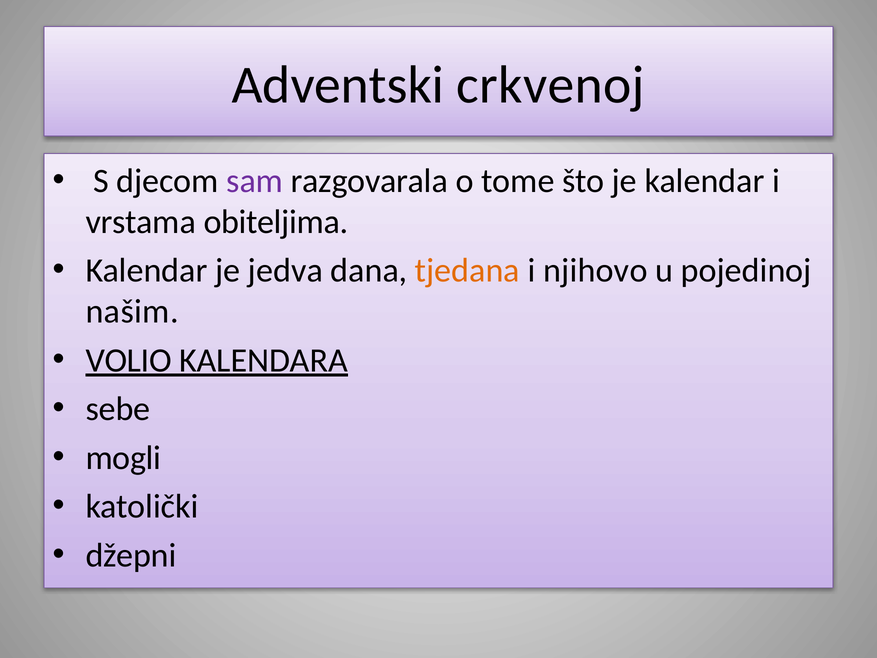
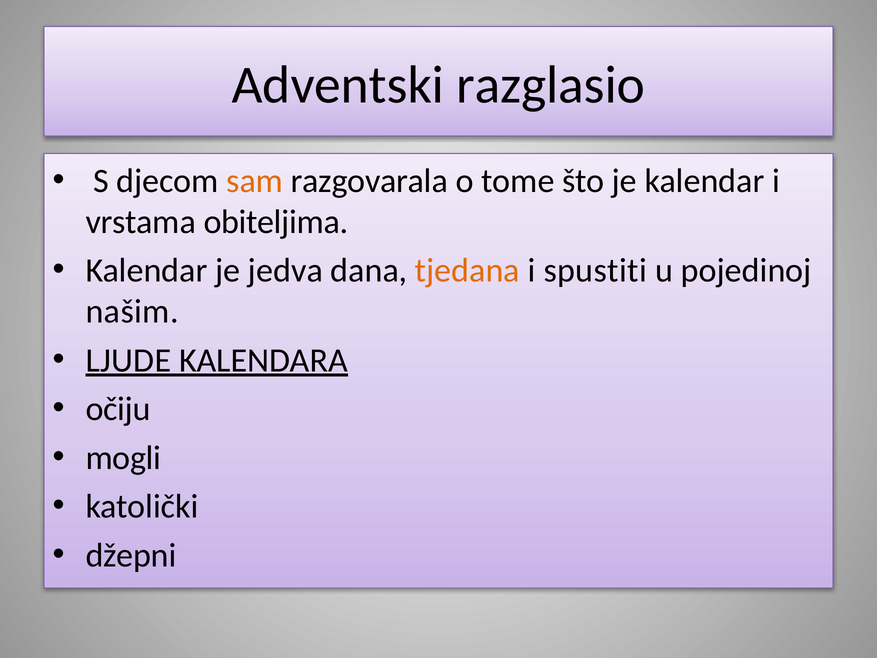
crkvenoj: crkvenoj -> razglasio
sam colour: purple -> orange
njihovo: njihovo -> spustiti
VOLIO: VOLIO -> LJUDE
sebe: sebe -> očiju
